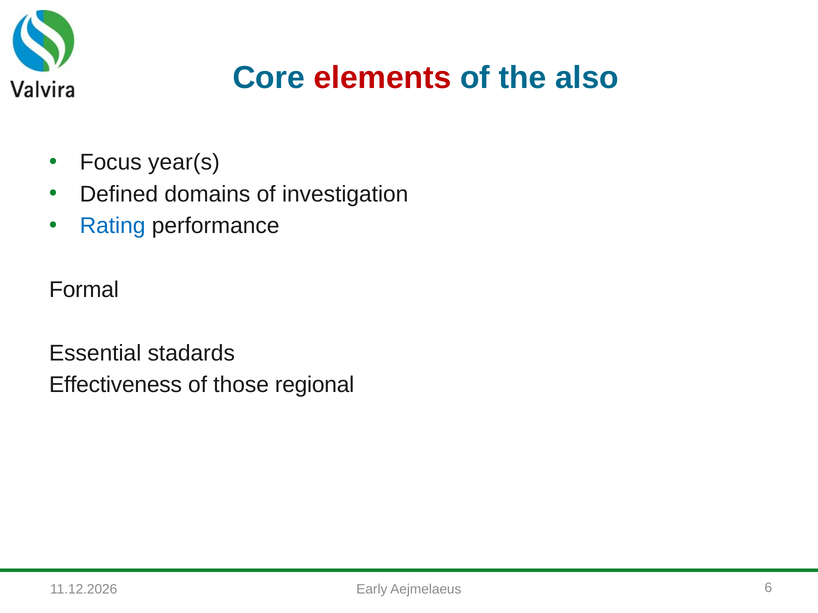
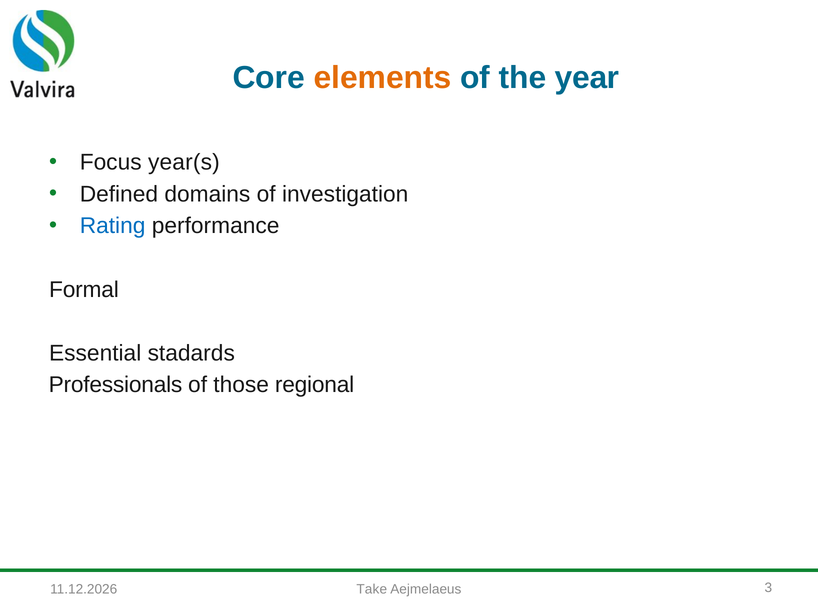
elements colour: red -> orange
also: also -> year
Effectiveness: Effectiveness -> Professionals
Early: Early -> Take
6: 6 -> 3
